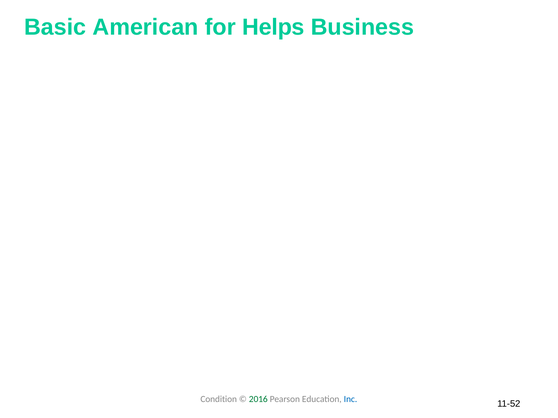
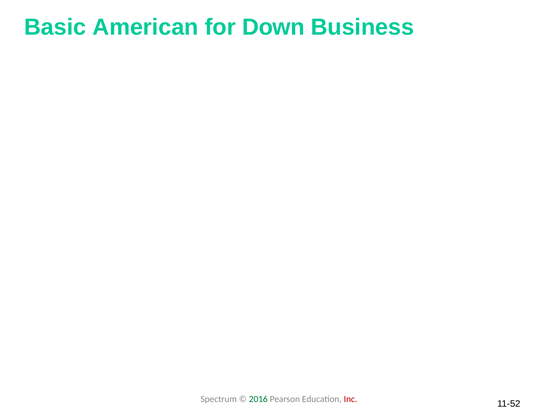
Helps: Helps -> Down
Condition: Condition -> Spectrum
Inc colour: blue -> red
